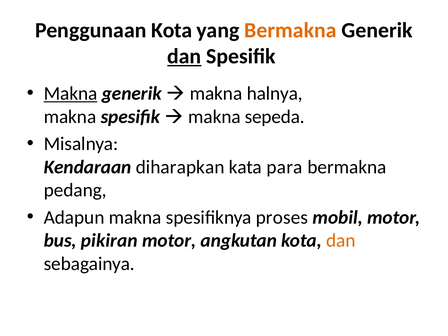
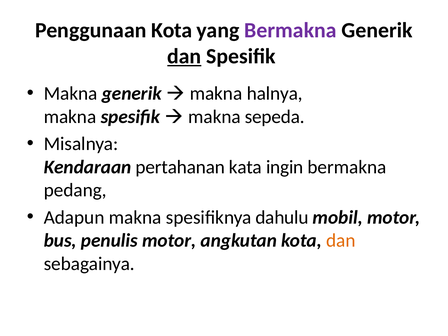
Bermakna at (290, 30) colour: orange -> purple
Makna at (71, 94) underline: present -> none
diharapkan: diharapkan -> pertahanan
para: para -> ingin
proses: proses -> dahulu
pikiran: pikiran -> penulis
